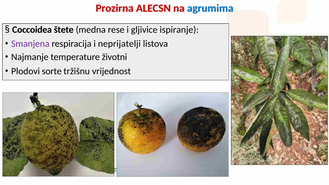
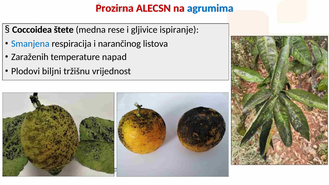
Smanjena colour: purple -> blue
neprijatelji: neprijatelji -> narančinog
Najmanje: Najmanje -> Zaraženih
životni: životni -> napad
sorte: sorte -> biljni
